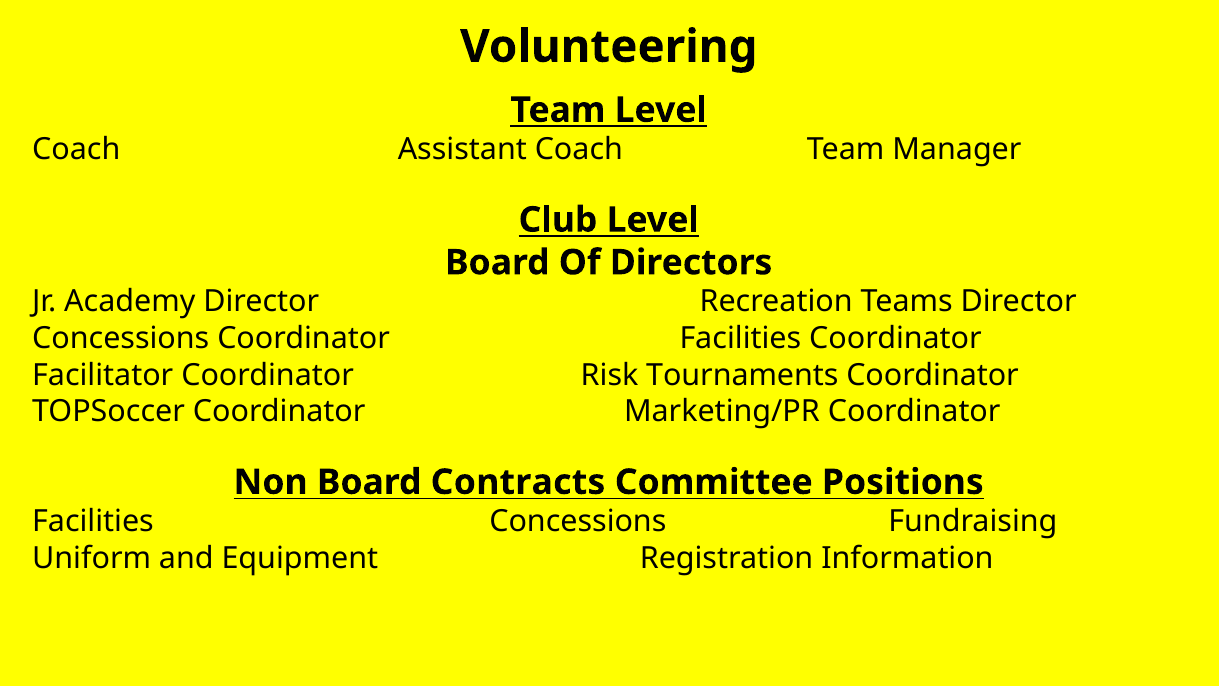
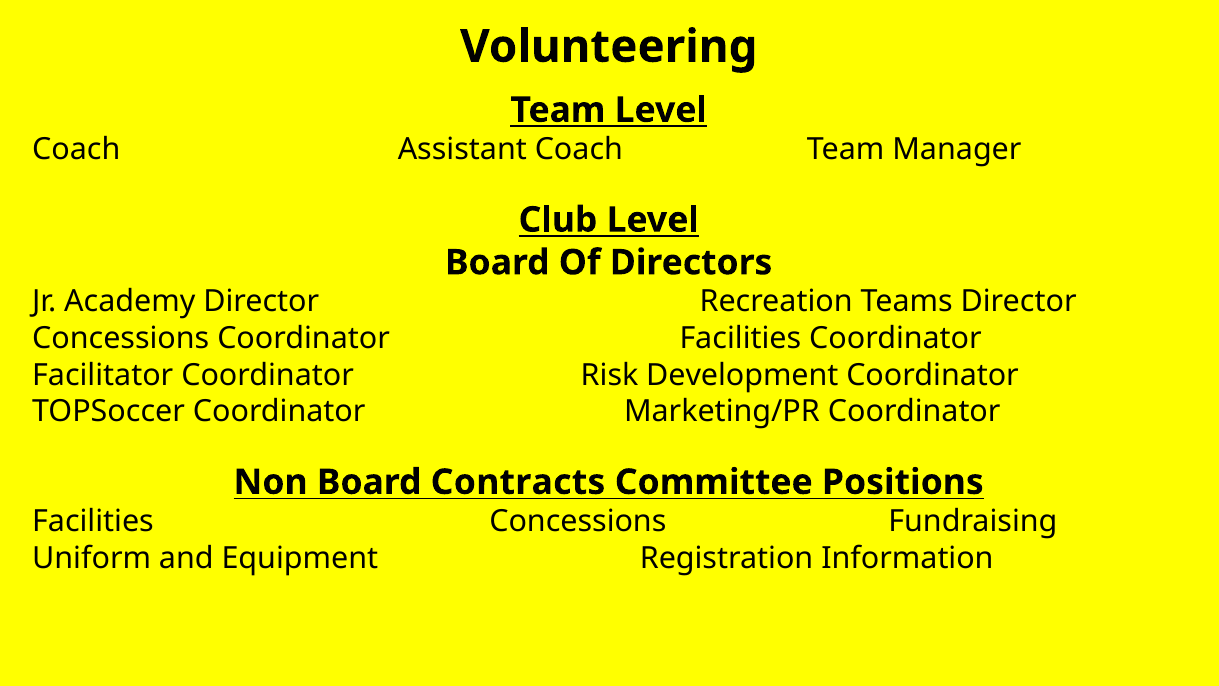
Tournaments: Tournaments -> Development
